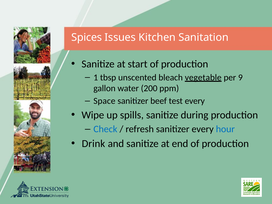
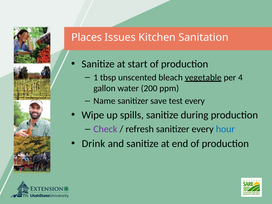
Spices: Spices -> Places
9: 9 -> 4
Space: Space -> Name
beef: beef -> save
Check colour: blue -> purple
